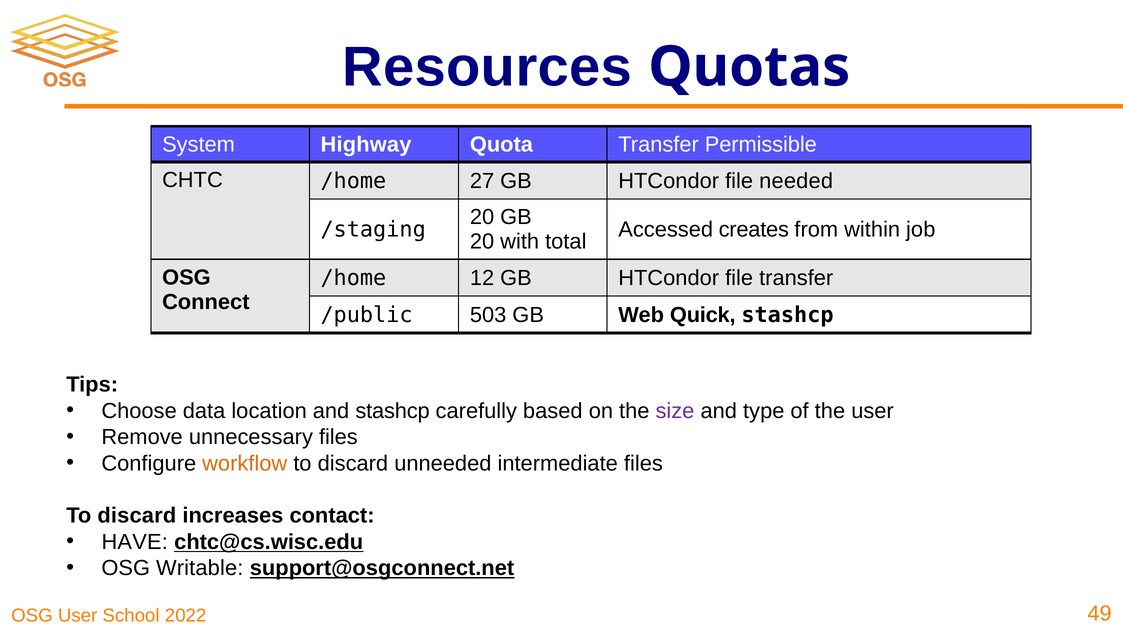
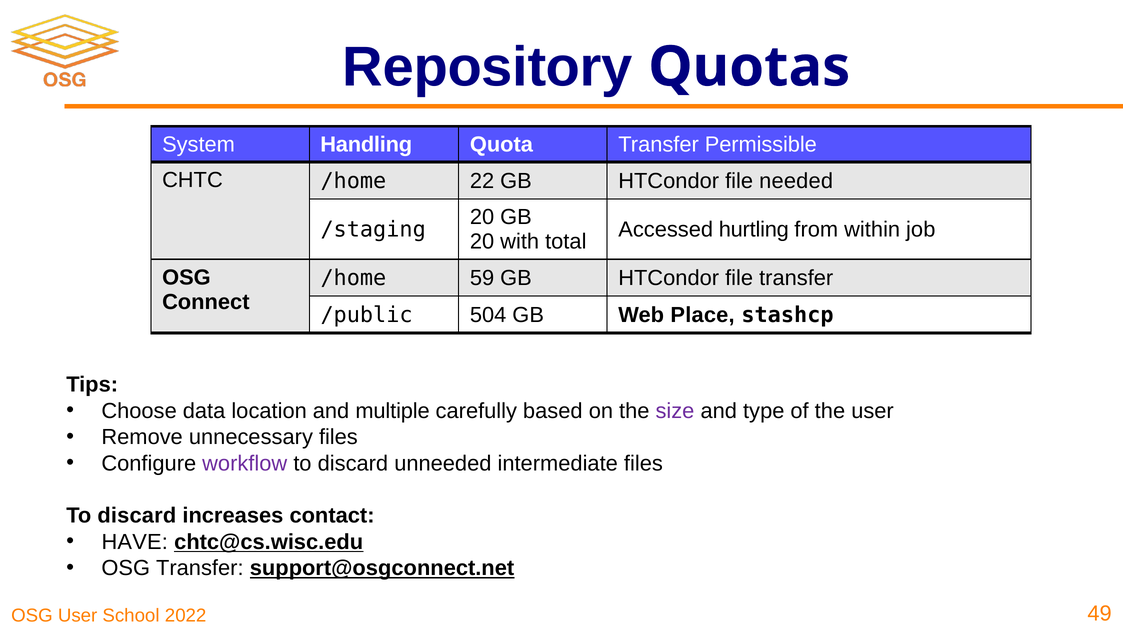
Resources: Resources -> Repository
Highway: Highway -> Handling
27: 27 -> 22
creates: creates -> hurtling
12: 12 -> 59
503: 503 -> 504
Quick: Quick -> Place
and stashcp: stashcp -> multiple
workflow colour: orange -> purple
OSG Writable: Writable -> Transfer
